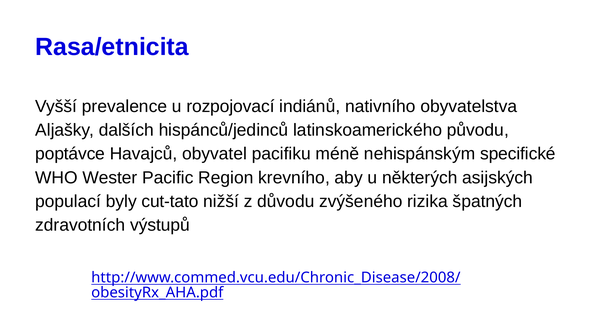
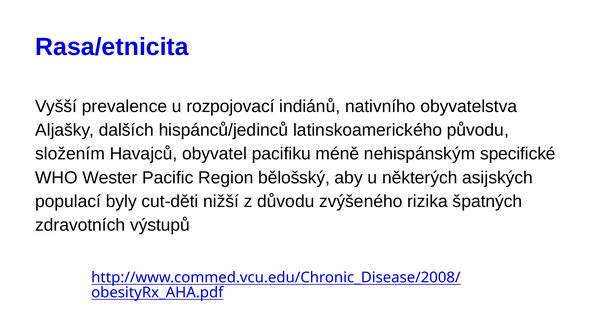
poptávce: poptávce -> složením
krevního: krevního -> bělošský
cut-tato: cut-tato -> cut-děti
